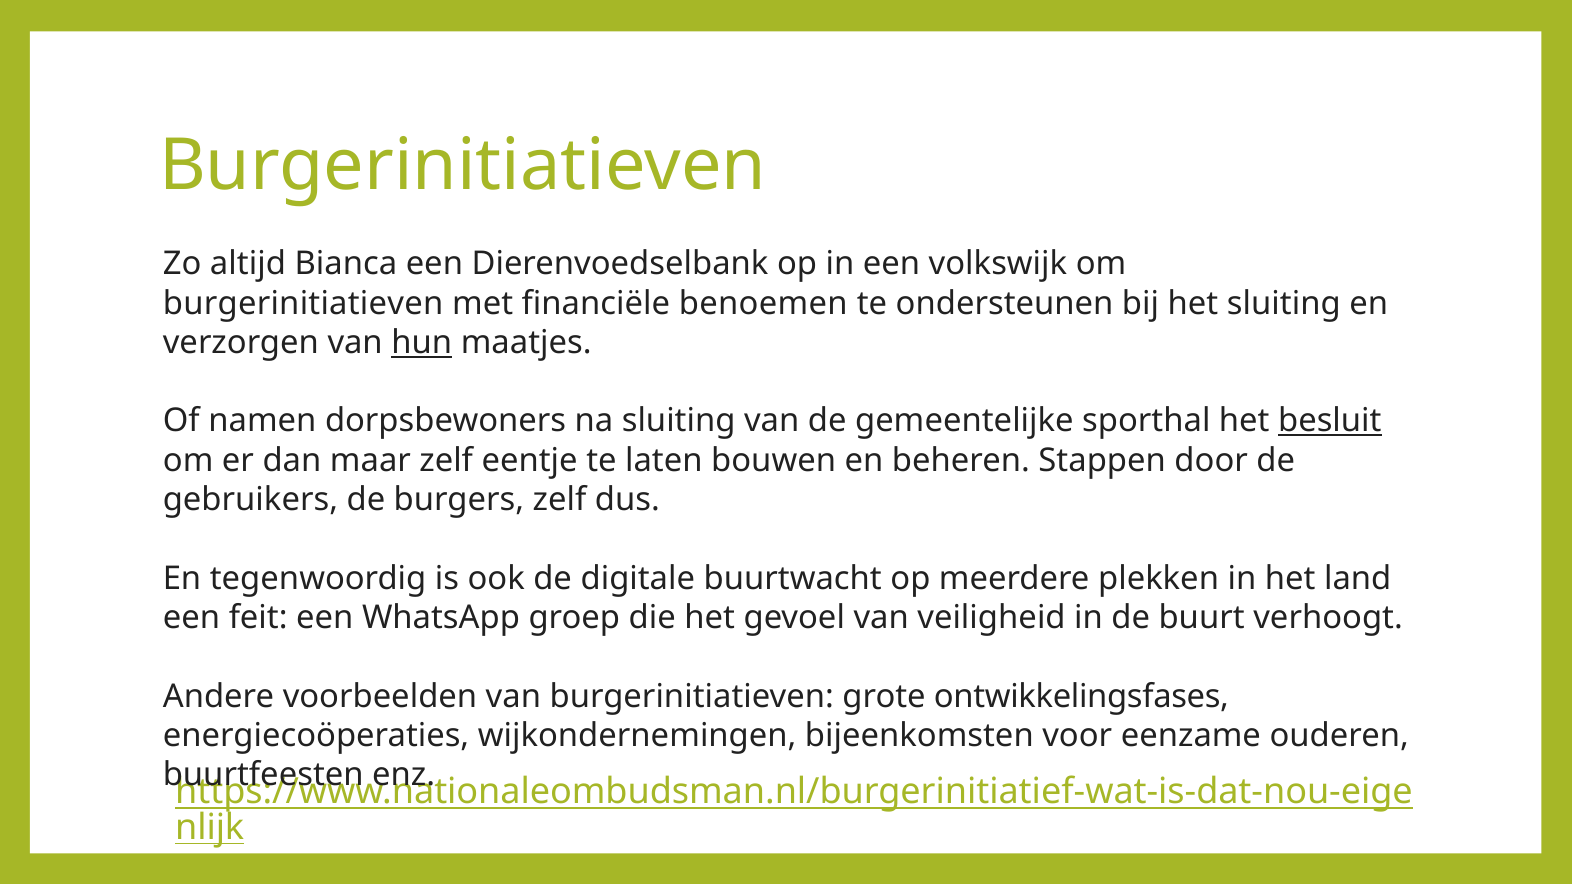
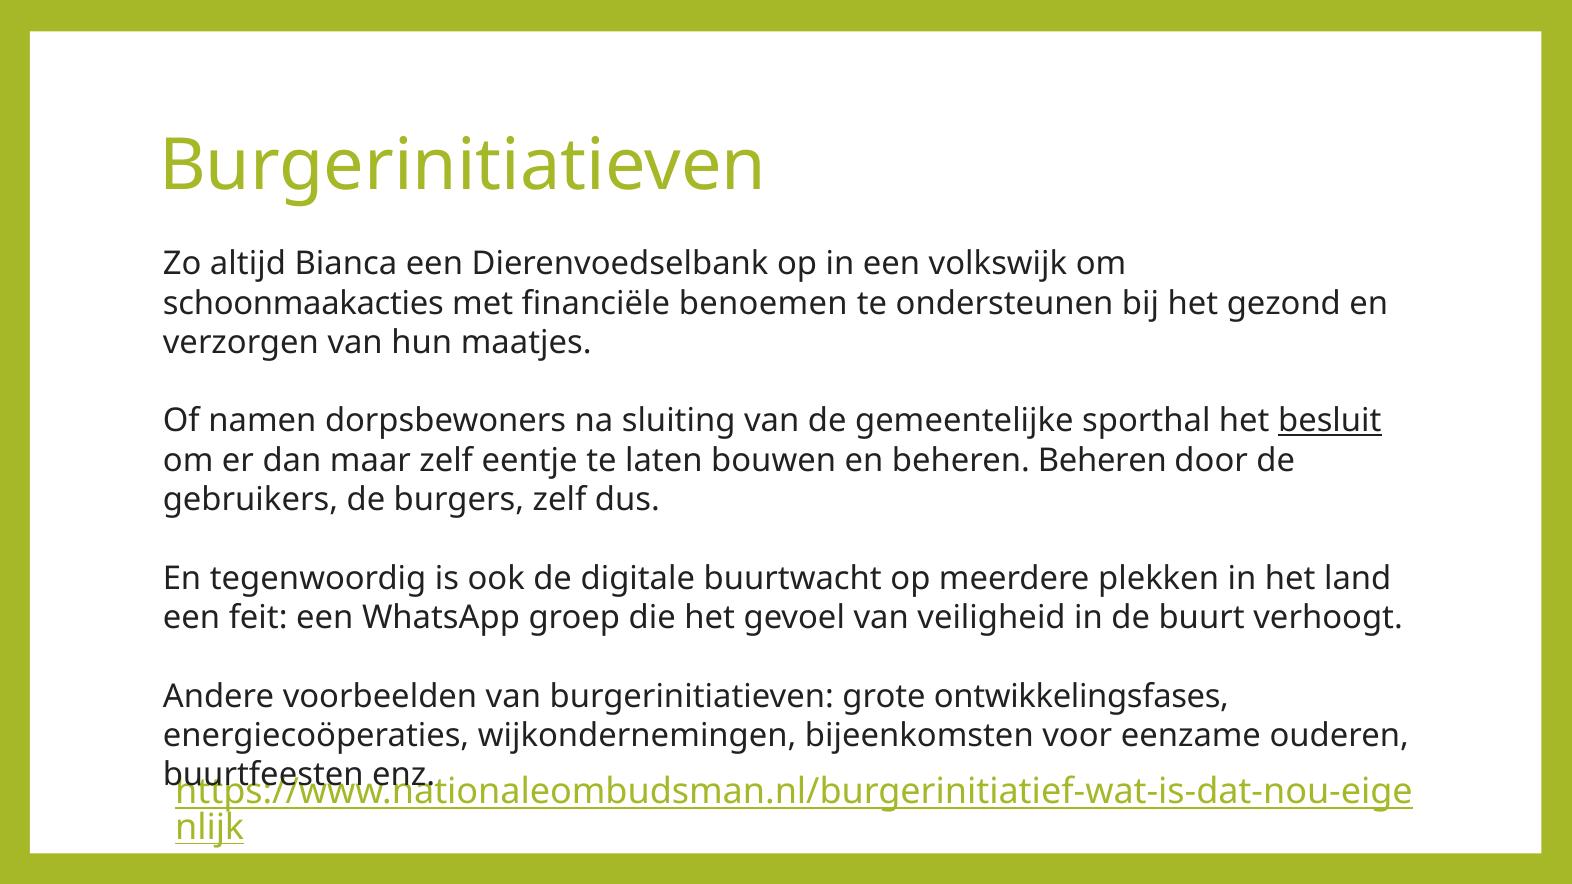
burgerinitiatieven at (303, 303): burgerinitiatieven -> schoonmaakacties
het sluiting: sluiting -> gezond
hun underline: present -> none
beheren Stappen: Stappen -> Beheren
